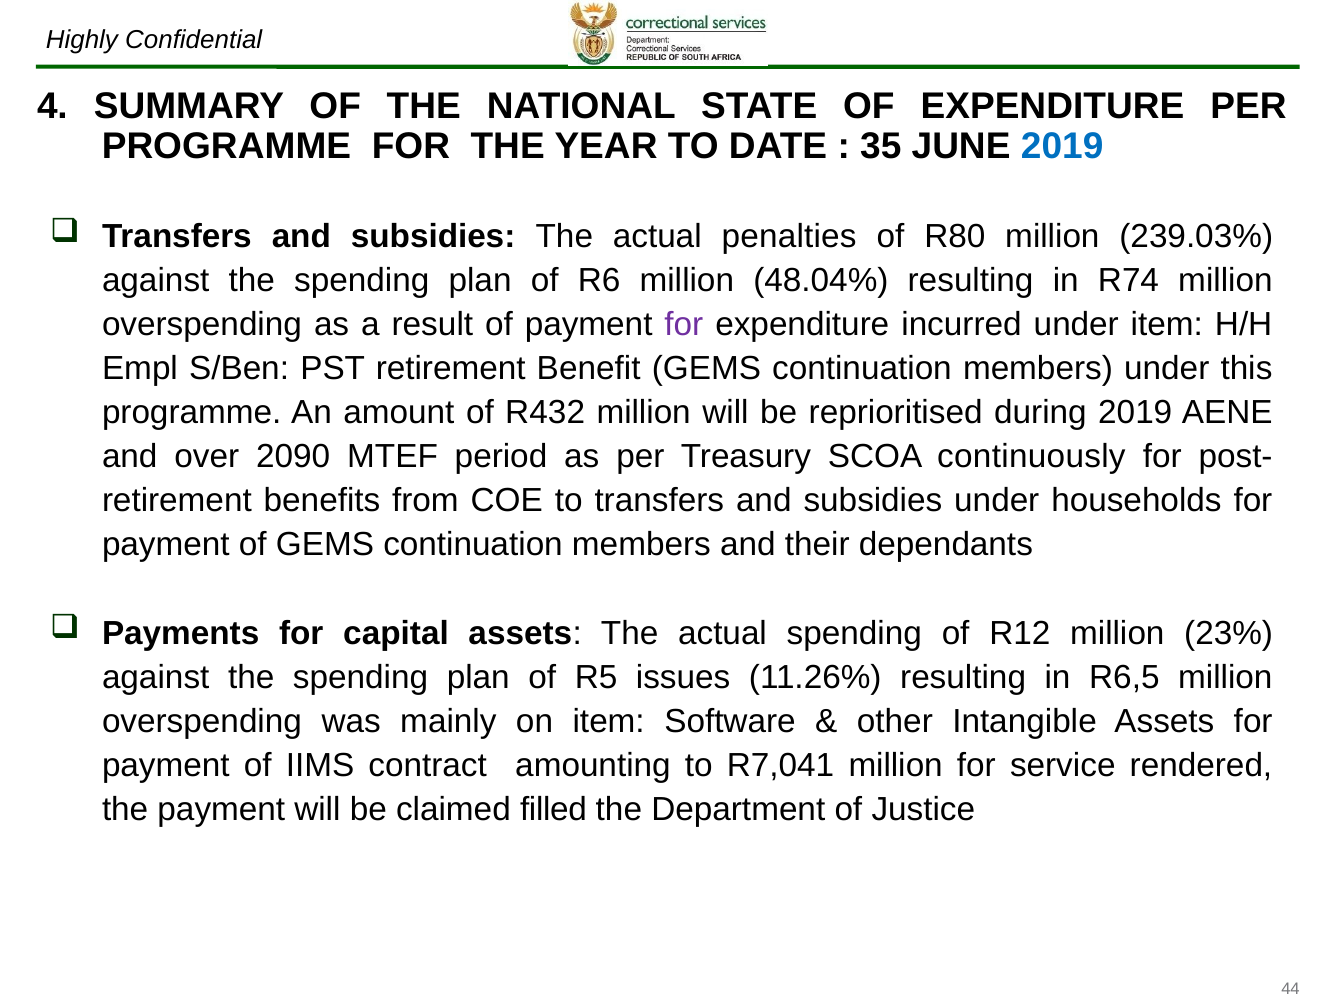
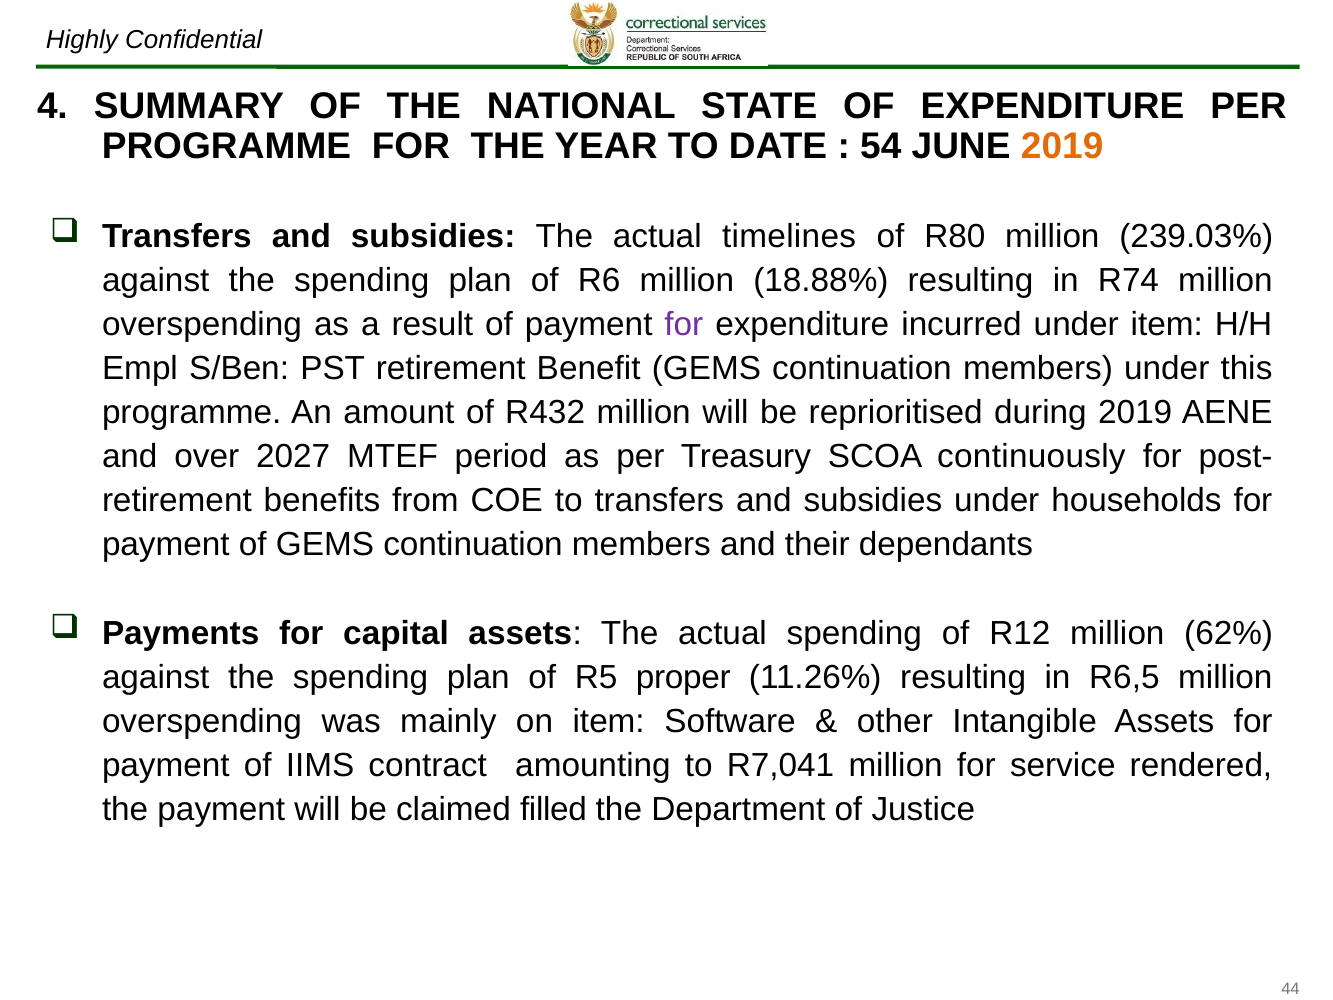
35: 35 -> 54
2019 at (1062, 146) colour: blue -> orange
penalties: penalties -> timelines
48.04%: 48.04% -> 18.88%
2090: 2090 -> 2027
23%: 23% -> 62%
issues: issues -> proper
